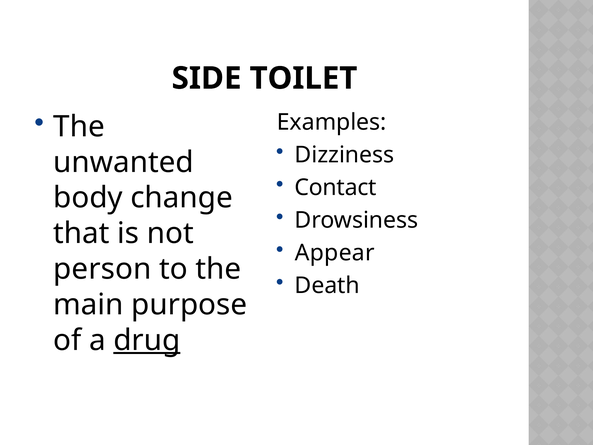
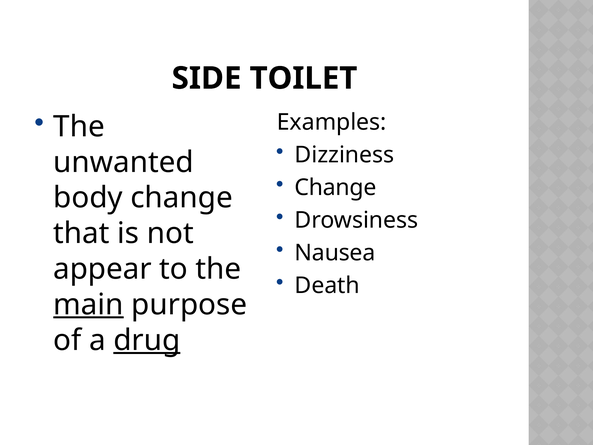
Contact at (336, 187): Contact -> Change
Appear: Appear -> Nausea
person: person -> appear
main underline: none -> present
